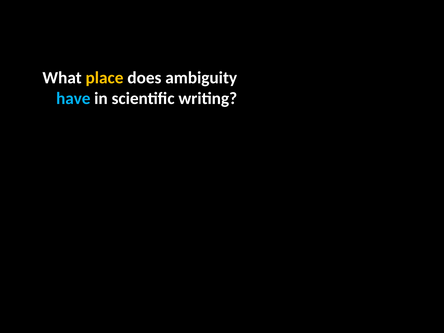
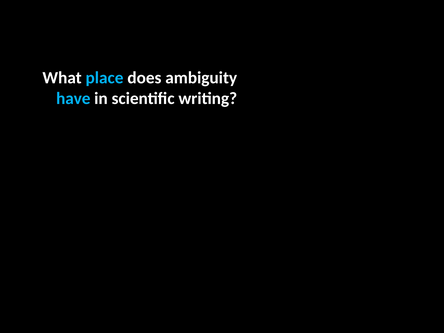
place colour: yellow -> light blue
